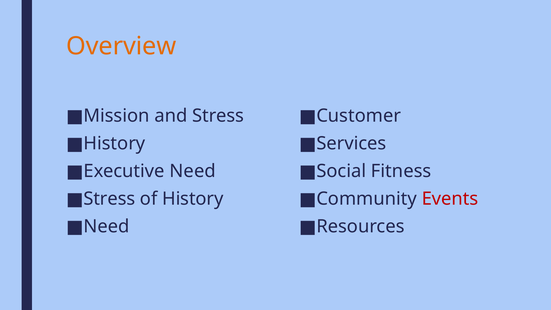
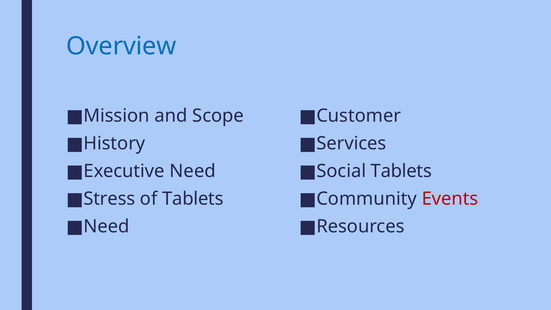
Overview colour: orange -> blue
and Stress: Stress -> Scope
Social Fitness: Fitness -> Tablets
of History: History -> Tablets
